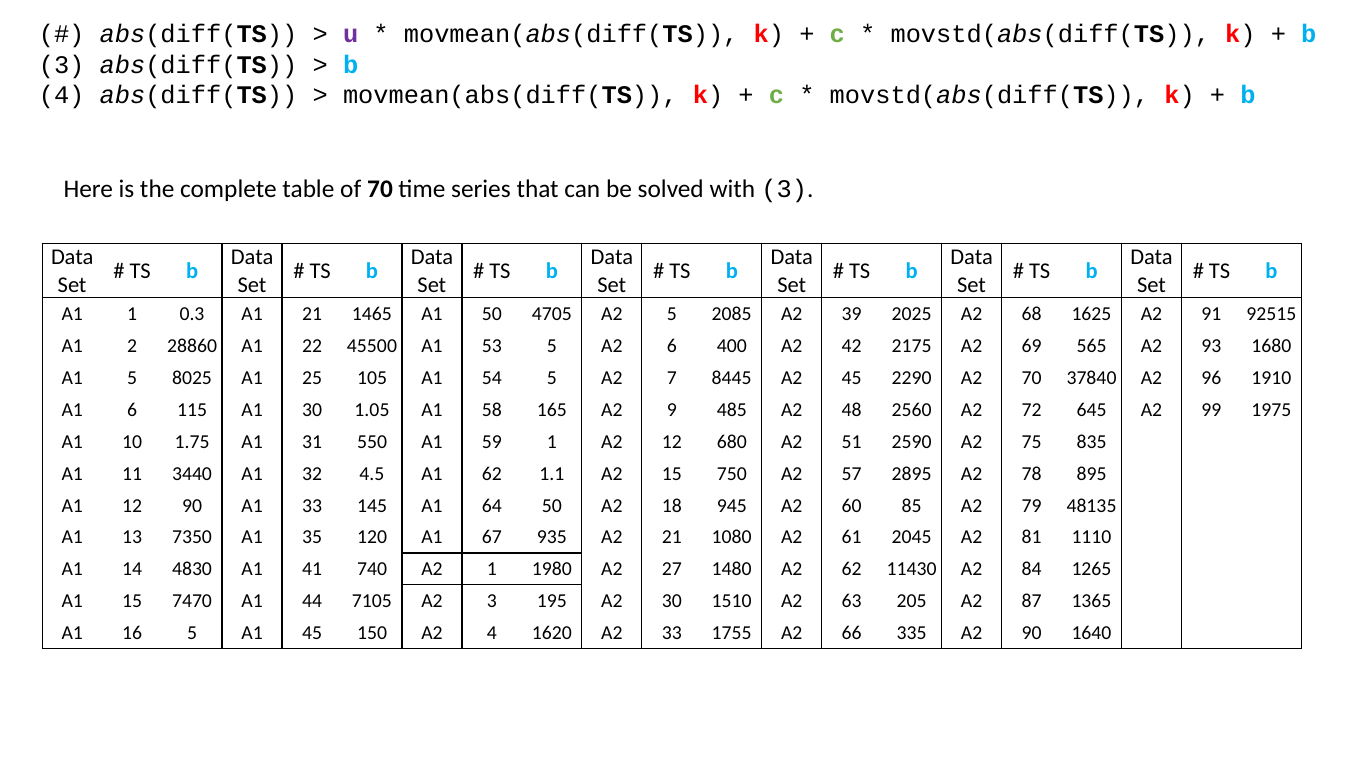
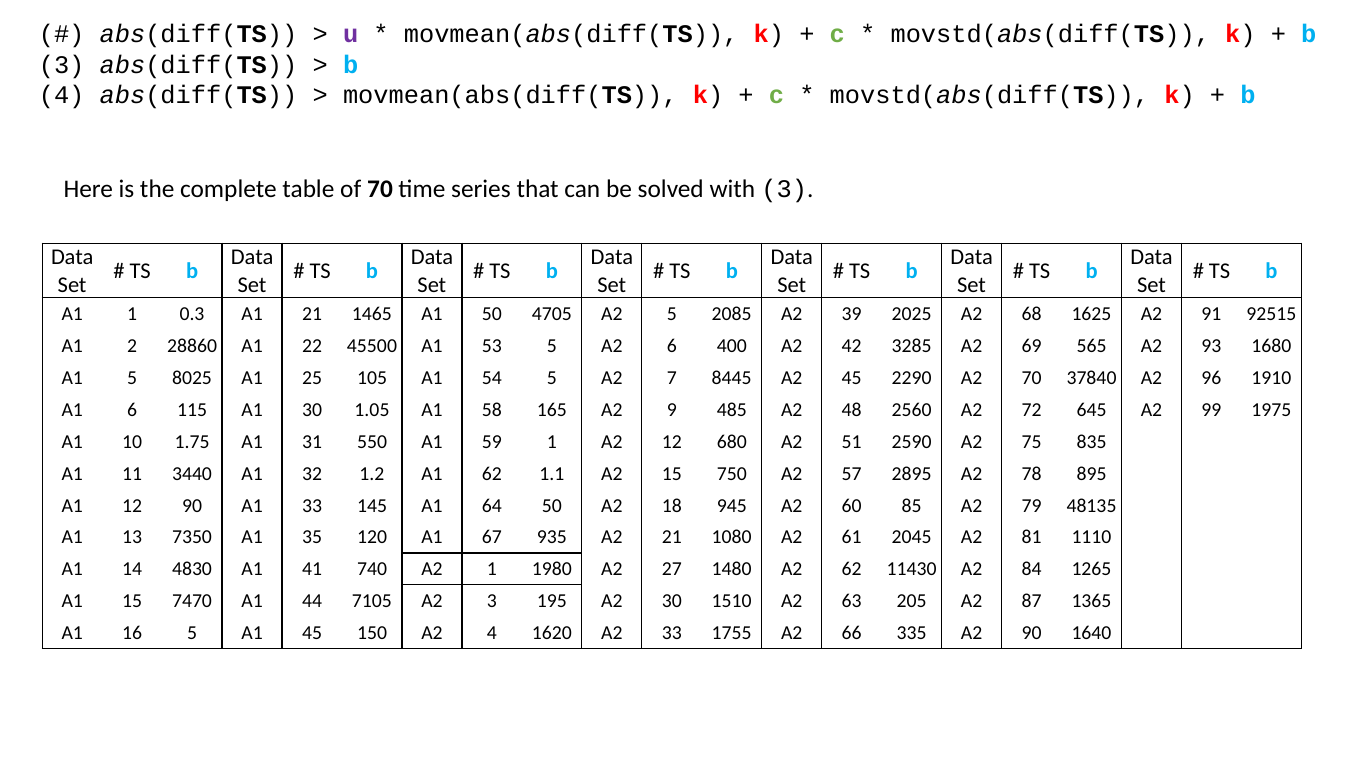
2175: 2175 -> 3285
4.5: 4.5 -> 1.2
